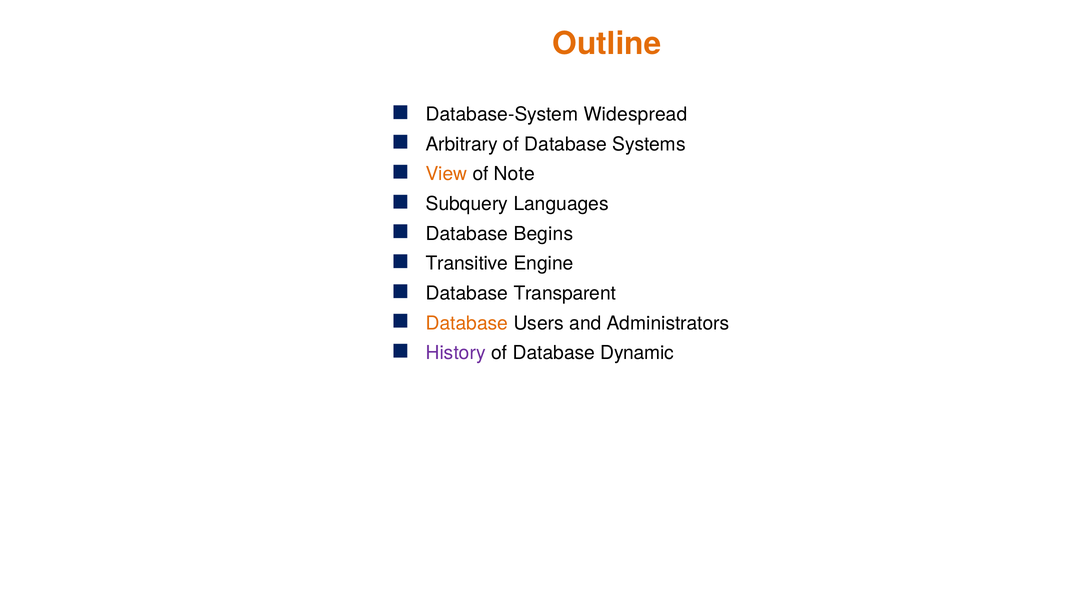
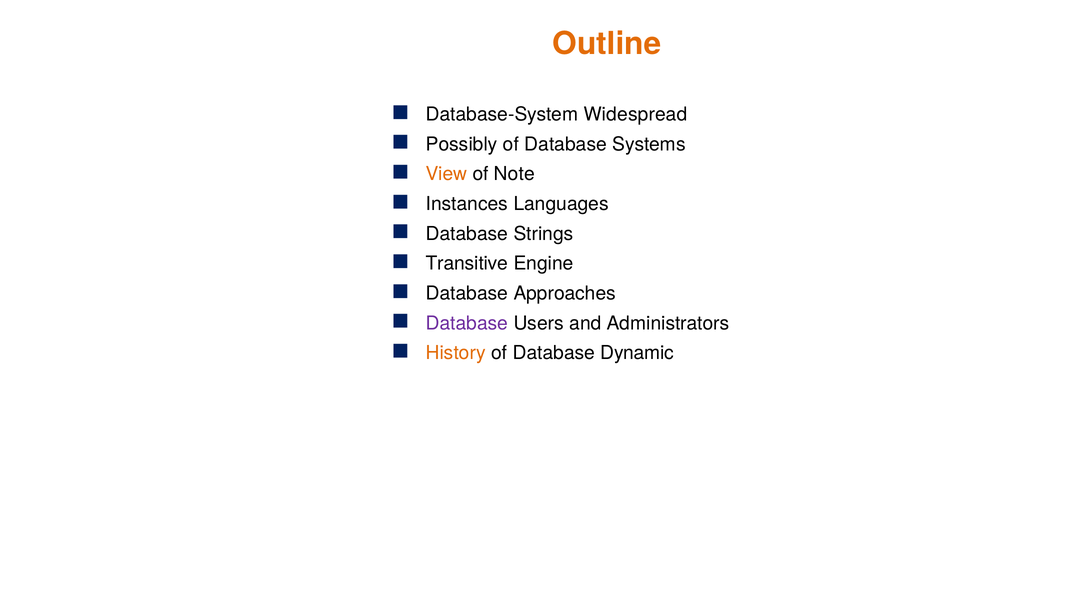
Arbitrary: Arbitrary -> Possibly
Subquery: Subquery -> Instances
Begins: Begins -> Strings
Transparent: Transparent -> Approaches
Database at (467, 323) colour: orange -> purple
History colour: purple -> orange
